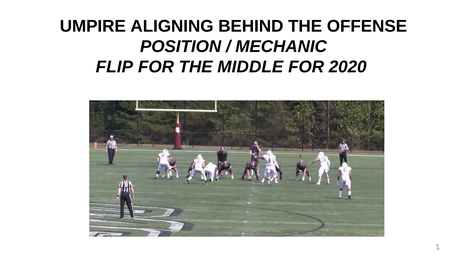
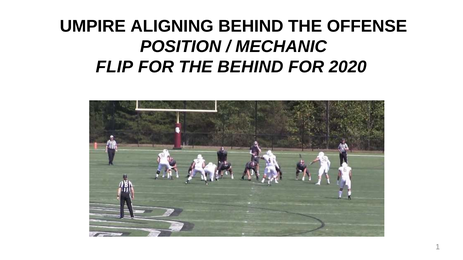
THE MIDDLE: MIDDLE -> BEHIND
